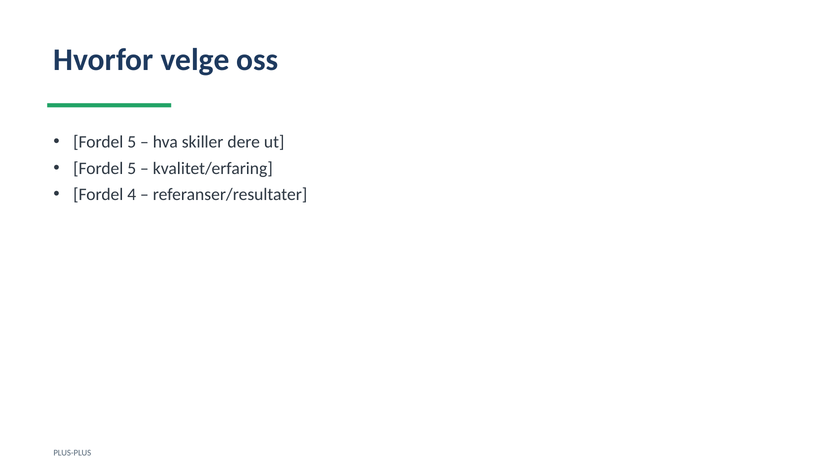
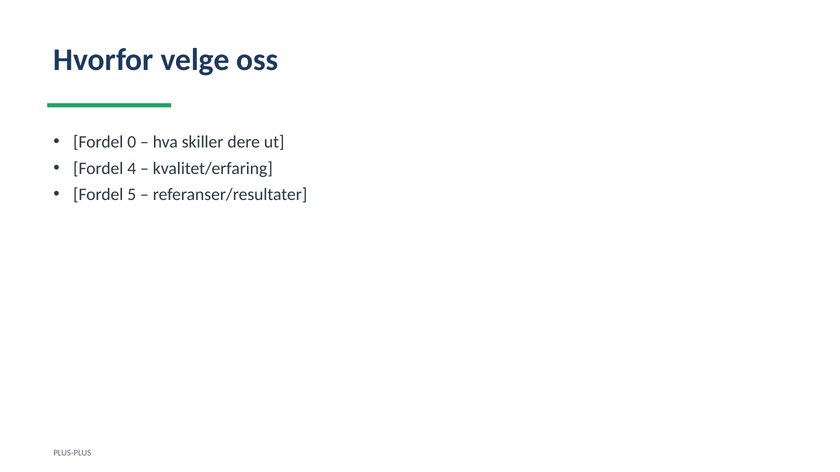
5 at (132, 142): 5 -> 0
5 at (132, 169): 5 -> 4
4: 4 -> 5
